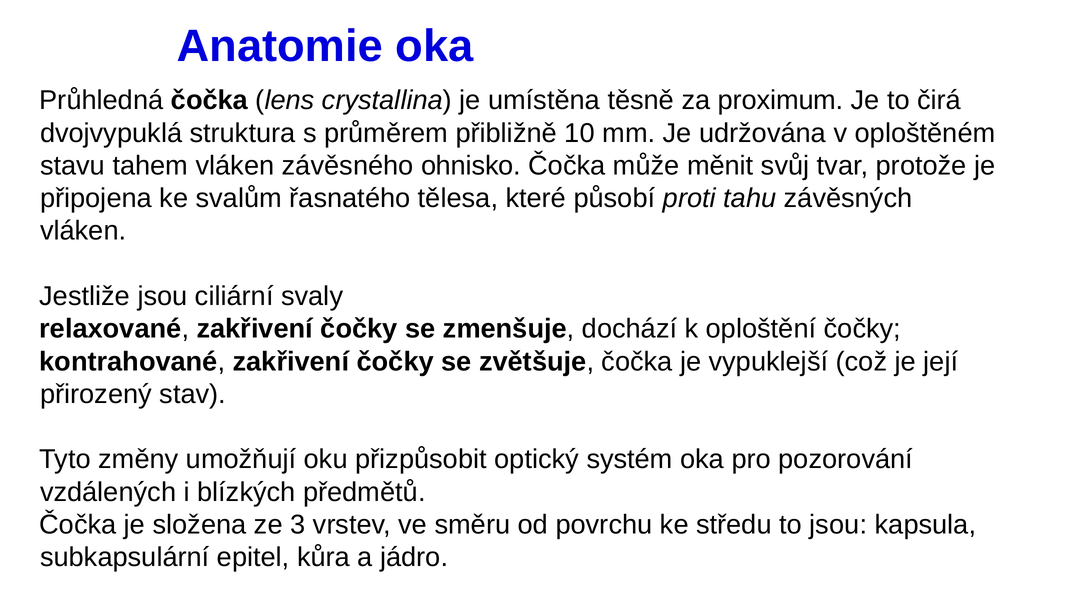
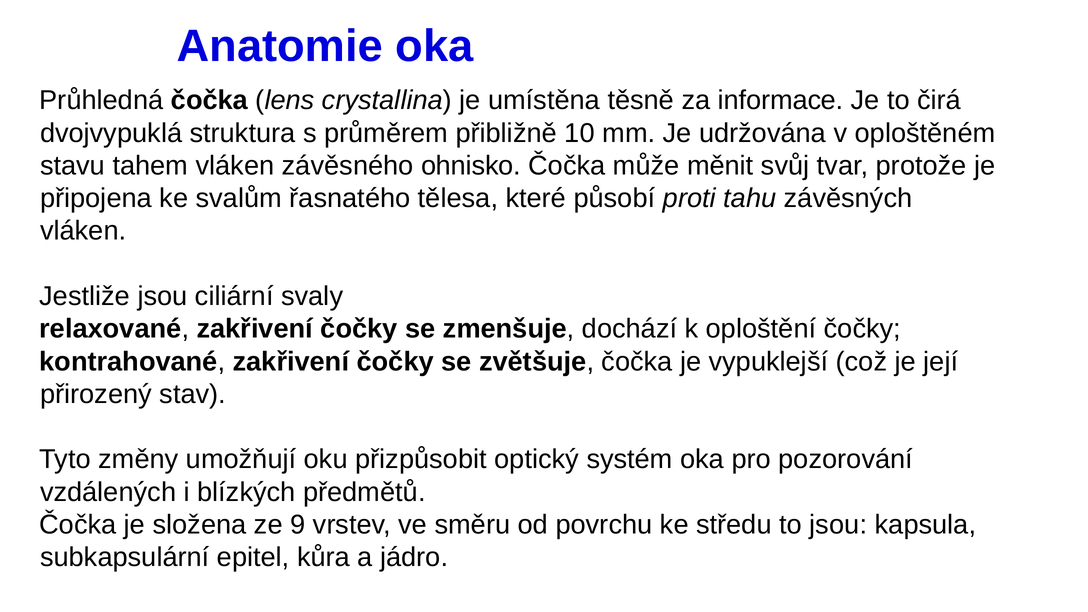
proximum: proximum -> informace
3: 3 -> 9
